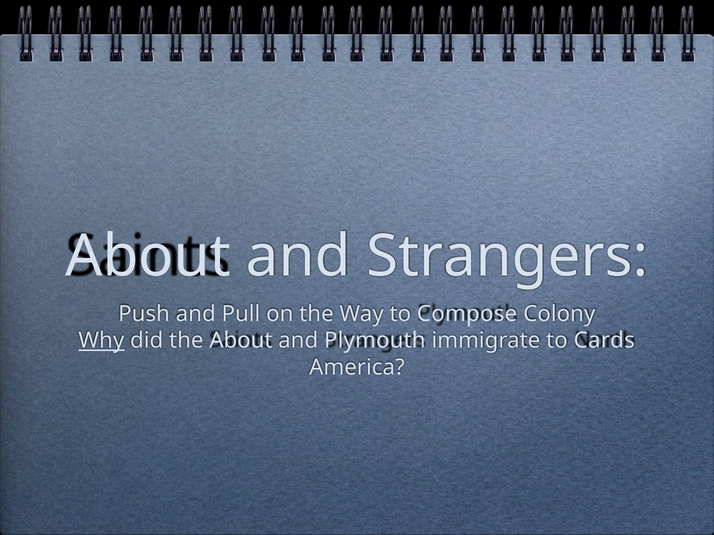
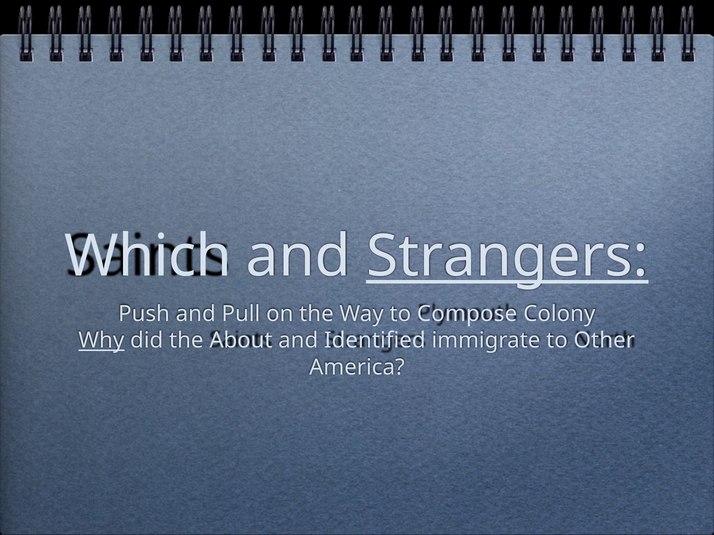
About at (148, 257): About -> Which
Strangers underline: none -> present
Plymouth: Plymouth -> Identified
Cards: Cards -> Other
